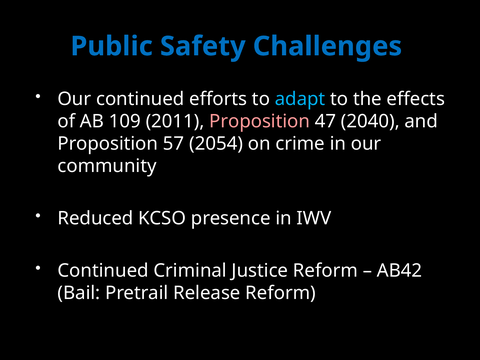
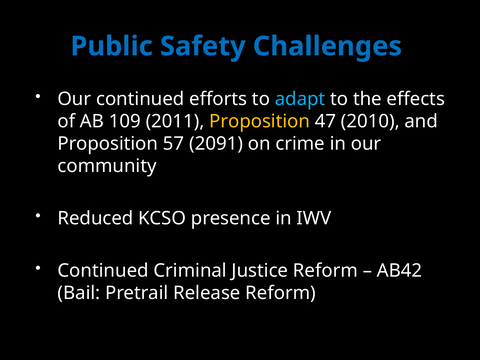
Proposition at (260, 121) colour: pink -> yellow
2040: 2040 -> 2010
2054: 2054 -> 2091
